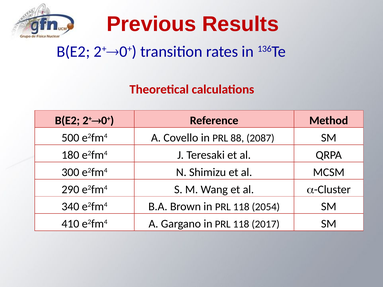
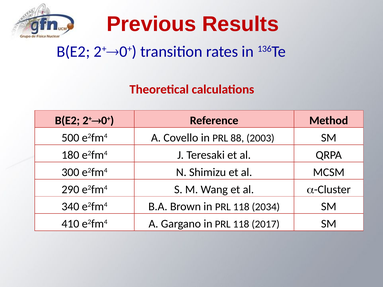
2087: 2087 -> 2003
2054: 2054 -> 2034
